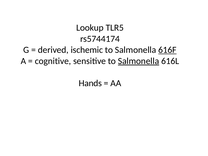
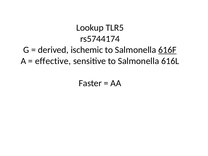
cognitive: cognitive -> effective
Salmonella at (139, 61) underline: present -> none
Hands: Hands -> Faster
